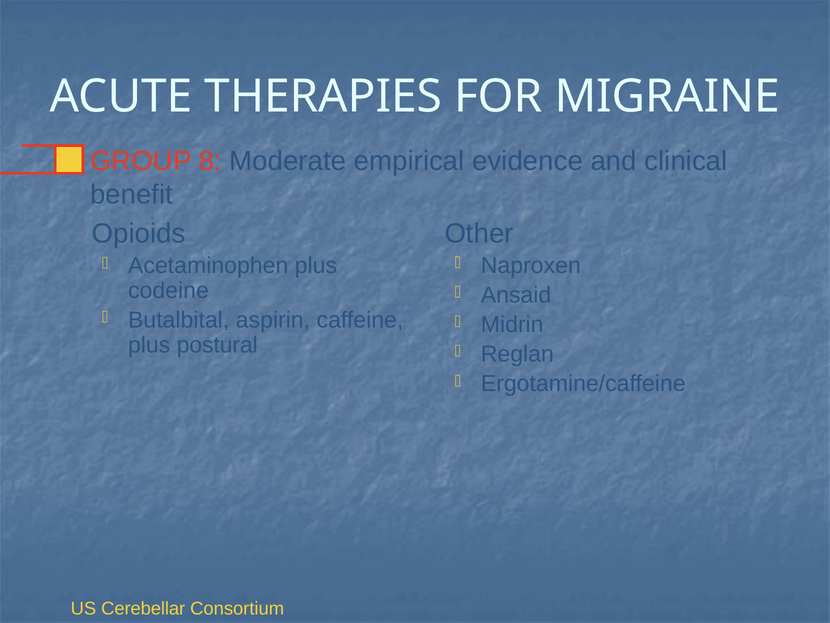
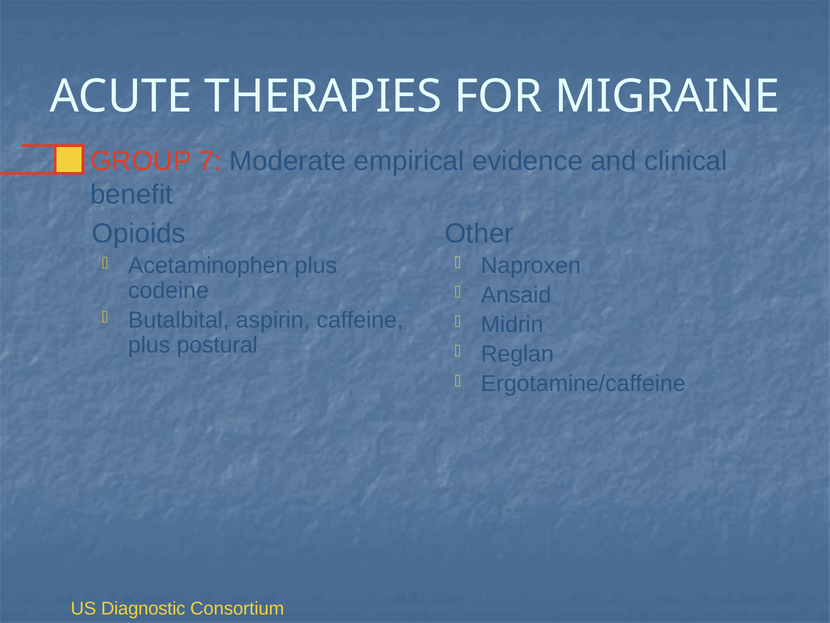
8: 8 -> 7
Cerebellar: Cerebellar -> Diagnostic
